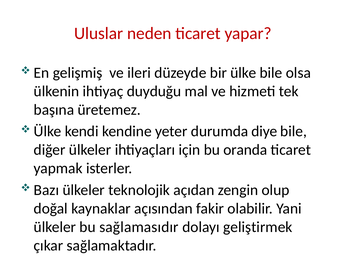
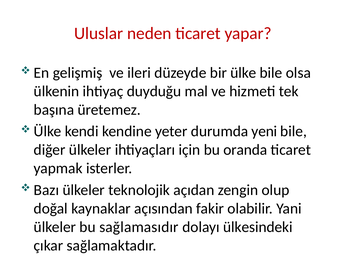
diye: diye -> yeni
geliştirmek: geliştirmek -> ülkesindeki
